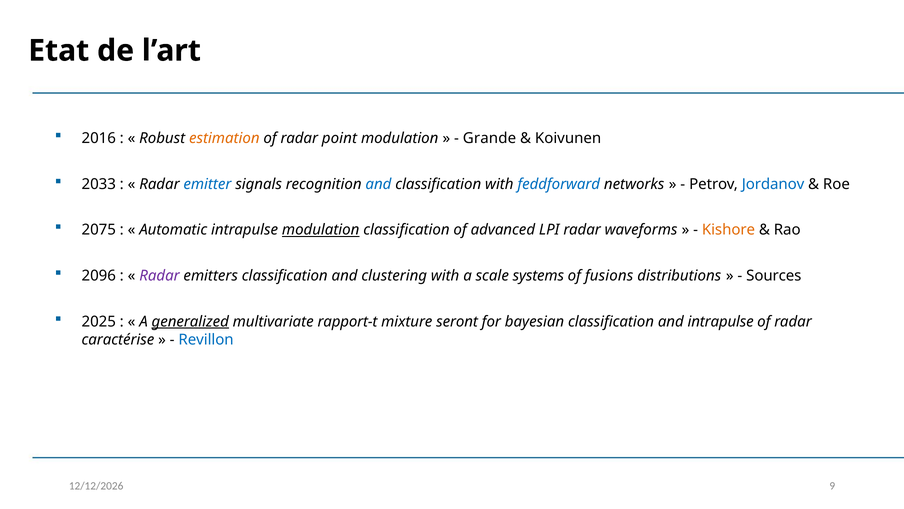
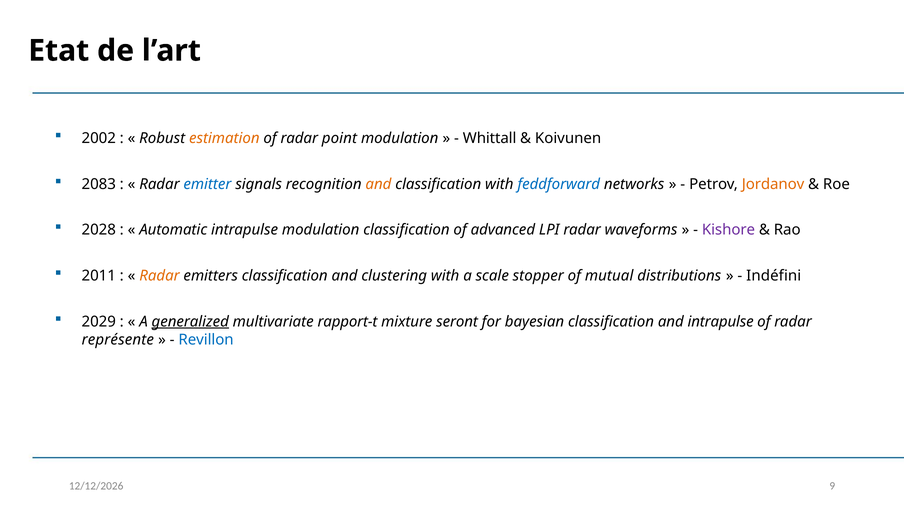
2016: 2016 -> 2002
Grande: Grande -> Whittall
2033: 2033 -> 2083
and at (378, 184) colour: blue -> orange
Jordanov colour: blue -> orange
2075: 2075 -> 2028
modulation at (321, 230) underline: present -> none
Kishore colour: orange -> purple
2096: 2096 -> 2011
Radar at (159, 276) colour: purple -> orange
systems: systems -> stopper
fusions: fusions -> mutual
Sources: Sources -> Indéfini
2025: 2025 -> 2029
caractérise: caractérise -> représente
